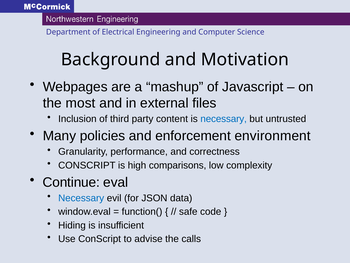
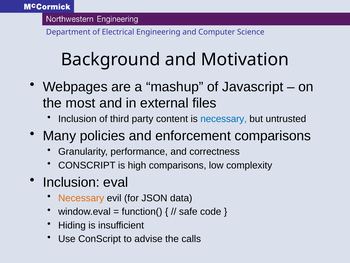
enforcement environment: environment -> comparisons
Continue at (71, 182): Continue -> Inclusion
Necessary at (81, 198) colour: blue -> orange
